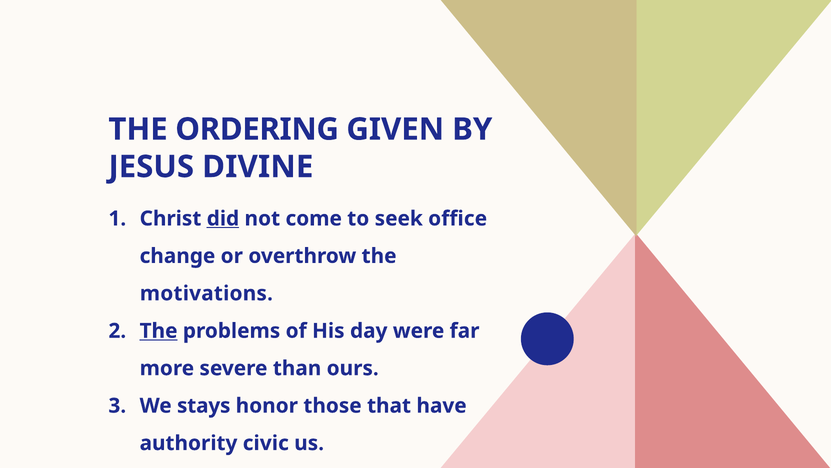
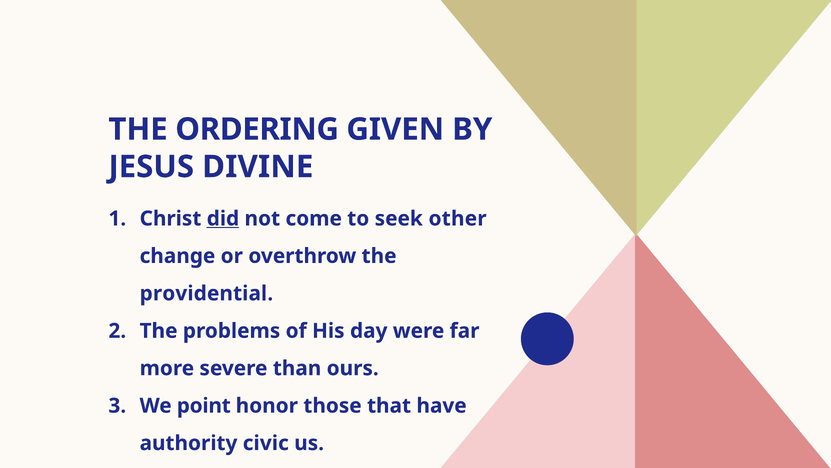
office: office -> other
motivations: motivations -> providential
The at (159, 331) underline: present -> none
stays: stays -> point
